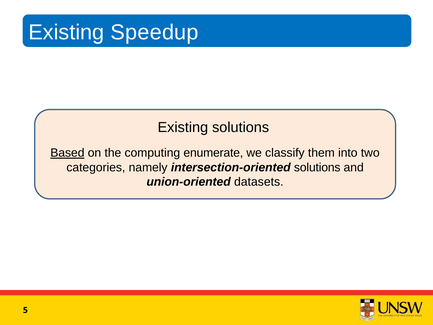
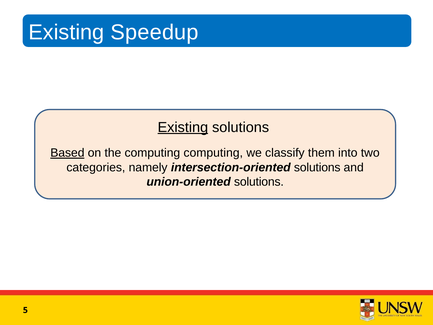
Existing at (183, 127) underline: none -> present
computing enumerate: enumerate -> computing
union-oriented datasets: datasets -> solutions
